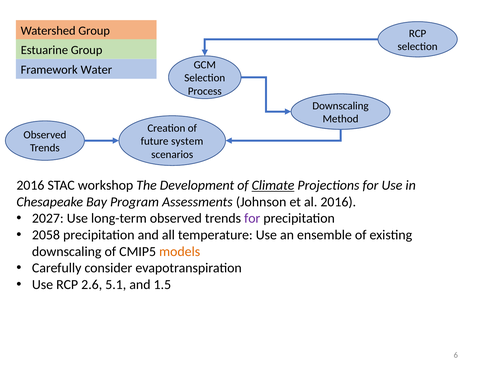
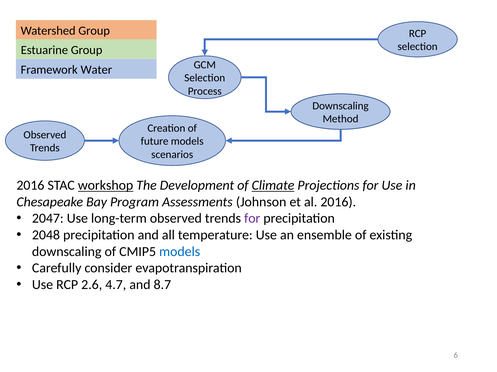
future system: system -> models
workshop underline: none -> present
2027: 2027 -> 2047
2058: 2058 -> 2048
models at (180, 252) colour: orange -> blue
5.1: 5.1 -> 4.7
1.5: 1.5 -> 8.7
